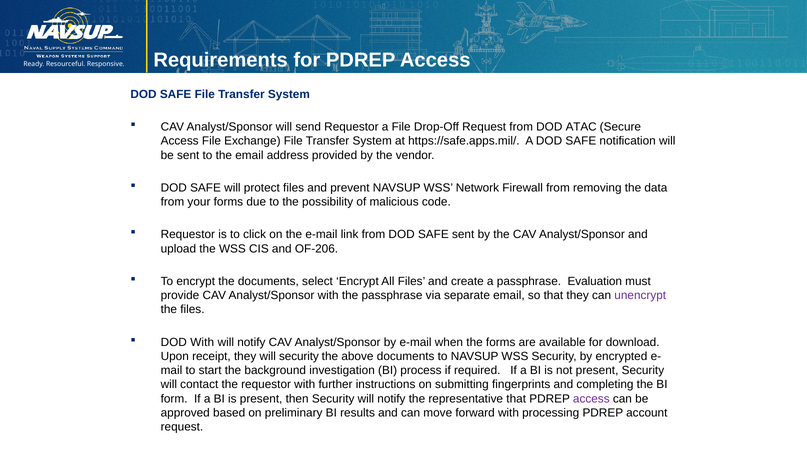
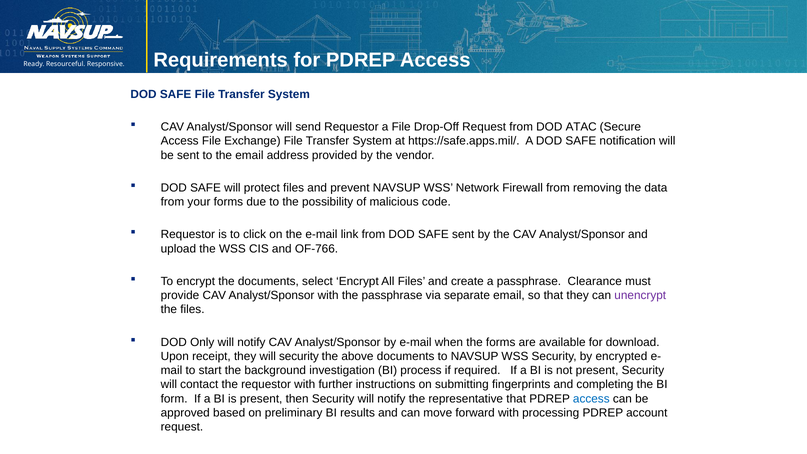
OF-206: OF-206 -> OF-766
Evaluation: Evaluation -> Clearance
DOD With: With -> Only
access at (591, 399) colour: purple -> blue
